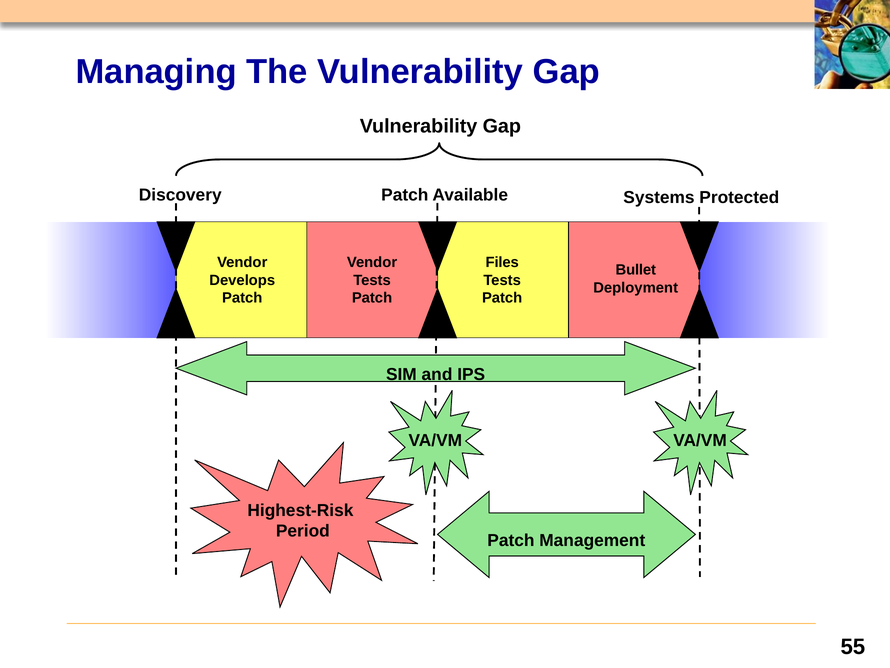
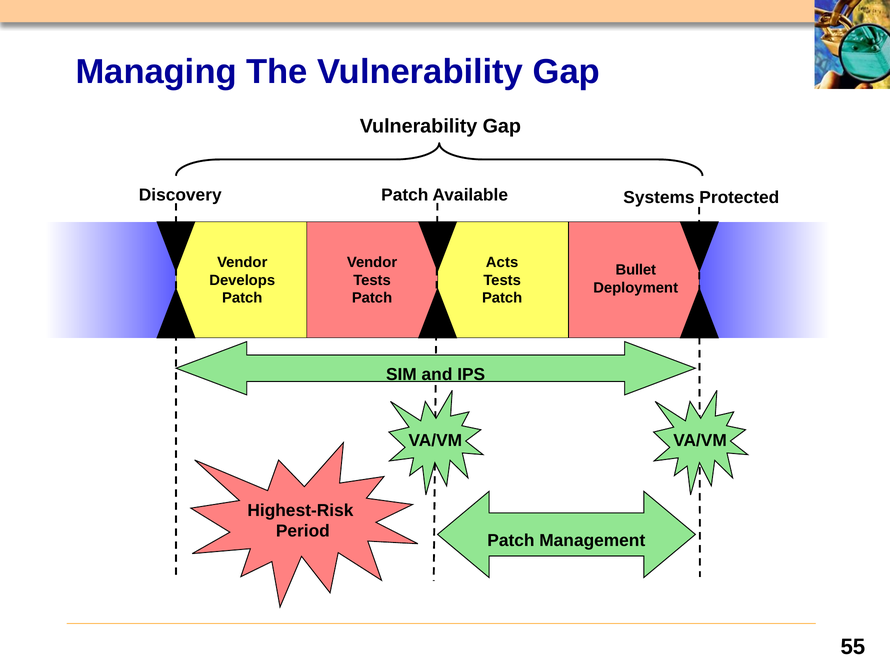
Files: Files -> Acts
